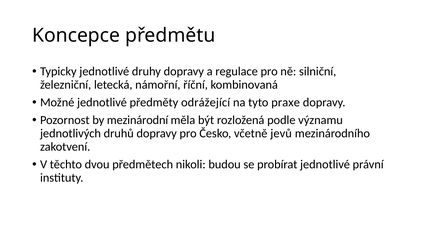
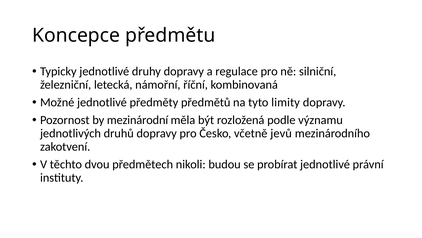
odrážející: odrážející -> předmětů
praxe: praxe -> limity
